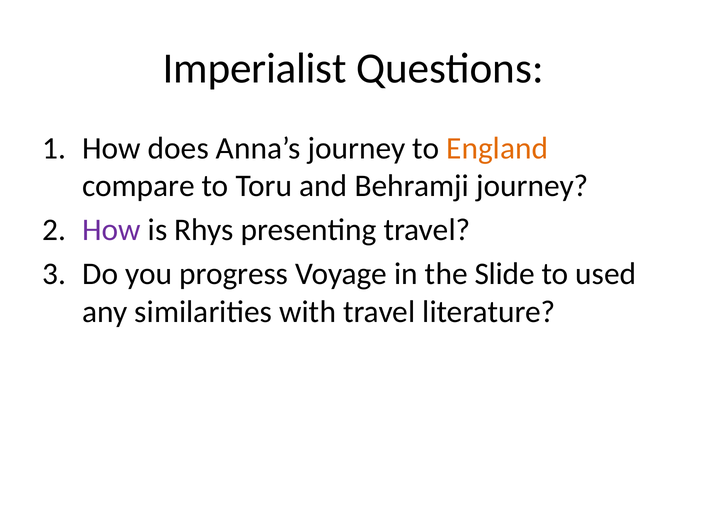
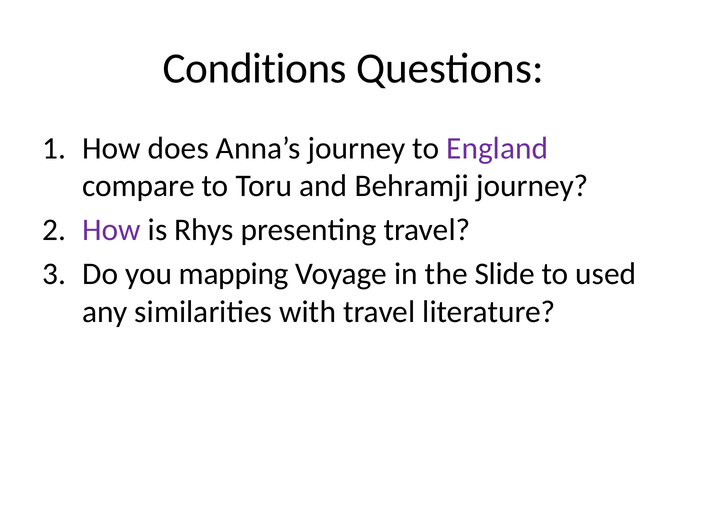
Imperialist: Imperialist -> Conditions
England colour: orange -> purple
progress: progress -> mapping
